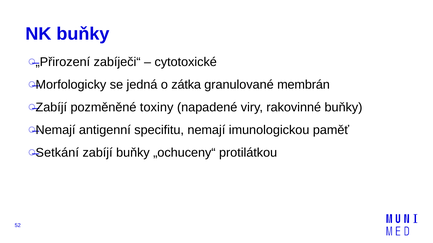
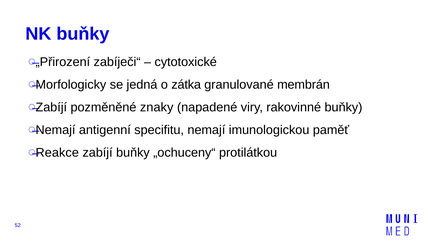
toxiny: toxiny -> znaky
Setkání: Setkání -> Reakce
